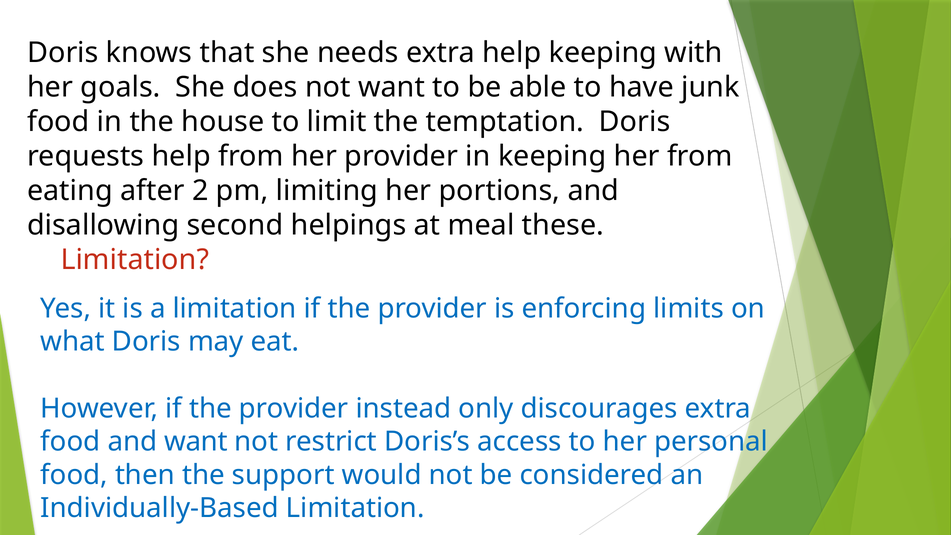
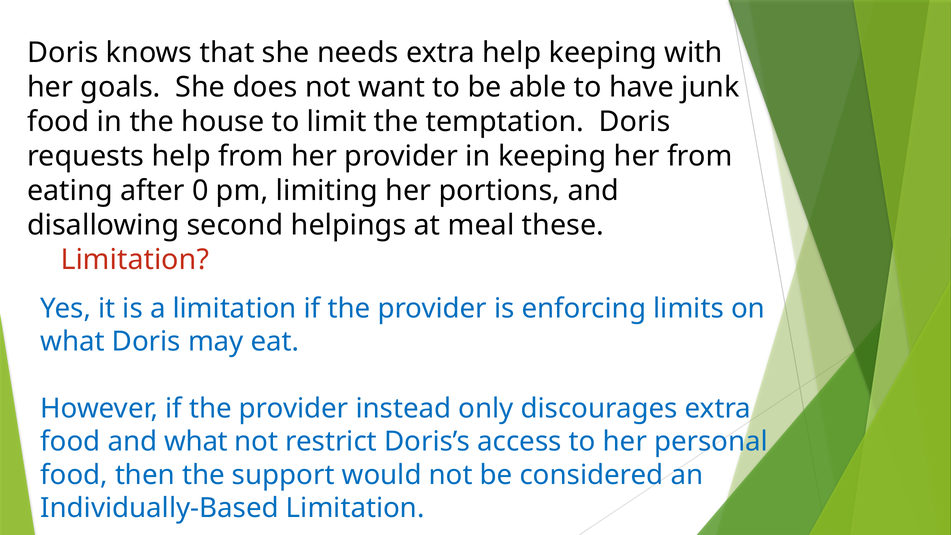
2: 2 -> 0
and want: want -> what
